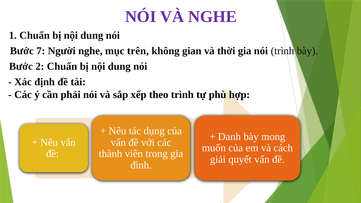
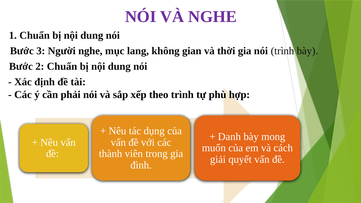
7: 7 -> 3
trên: trên -> lang
